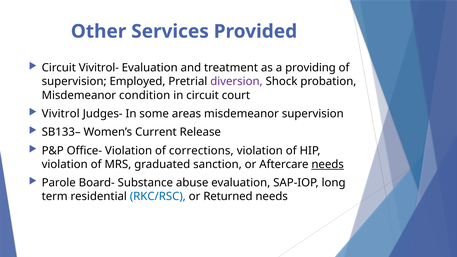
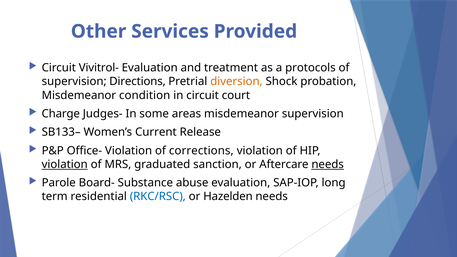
providing: providing -> protocols
Employed: Employed -> Directions
diversion colour: purple -> orange
Vivitrol: Vivitrol -> Charge
violation at (65, 164) underline: none -> present
Returned: Returned -> Hazelden
